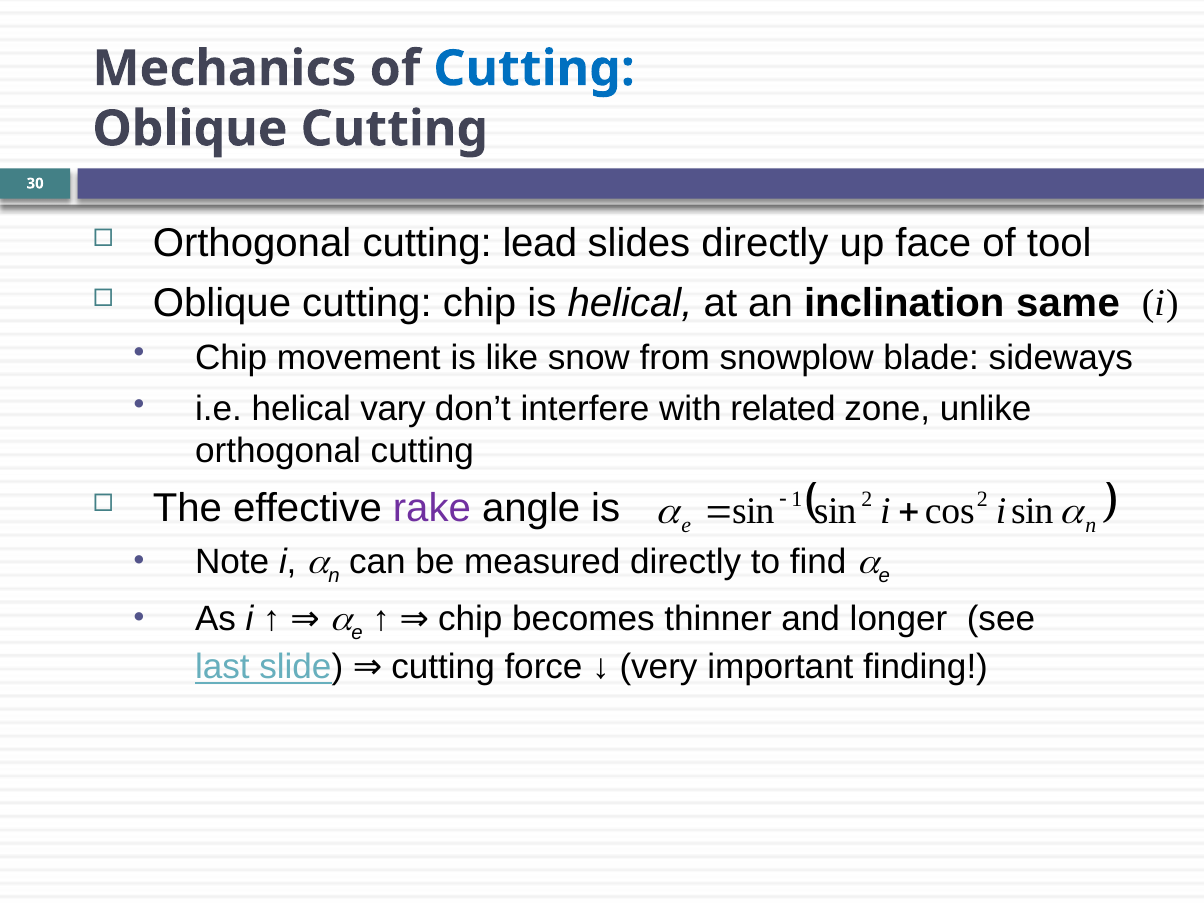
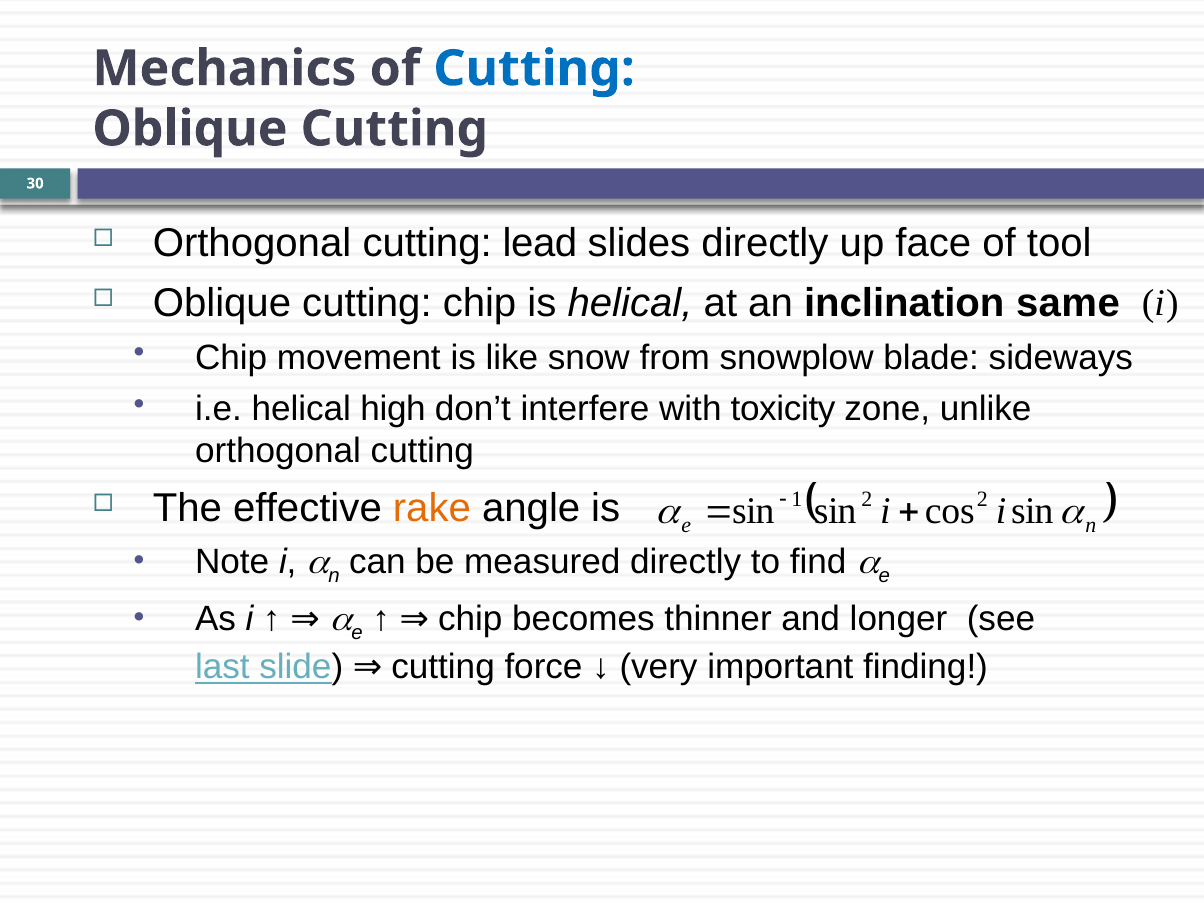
vary: vary -> high
related: related -> toxicity
rake colour: purple -> orange
